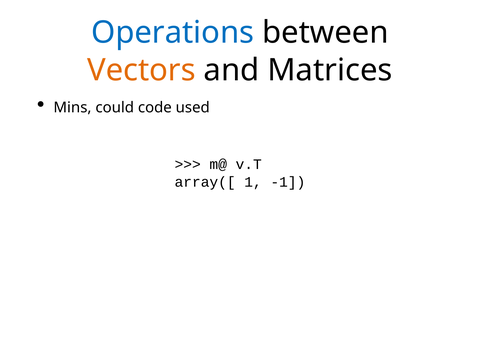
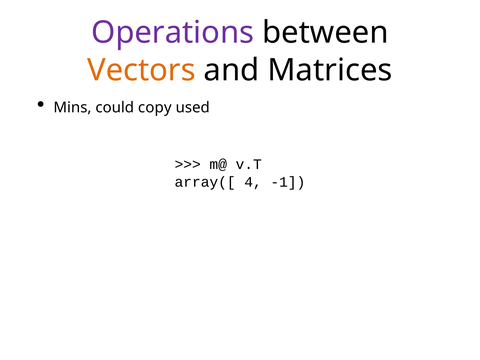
Operations colour: blue -> purple
code: code -> copy
1: 1 -> 4
